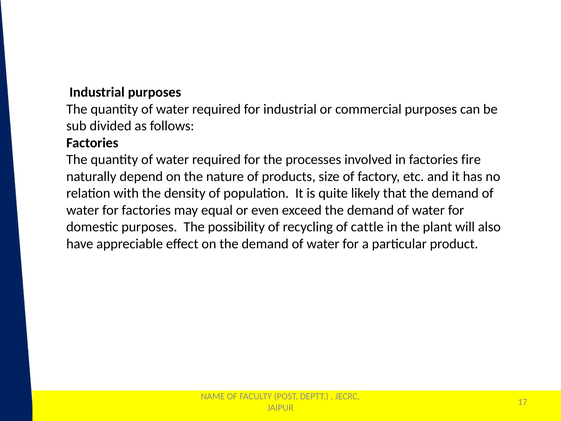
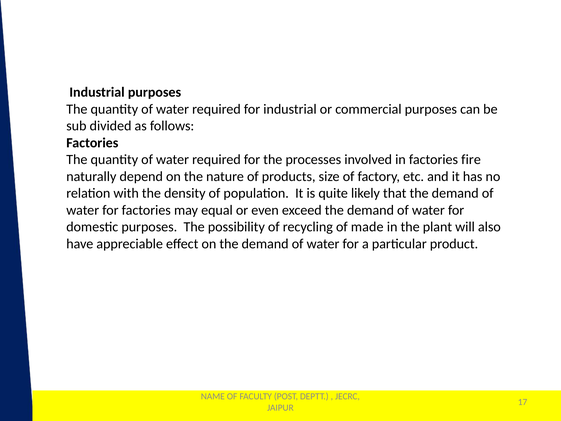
cattle: cattle -> made
